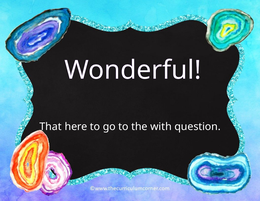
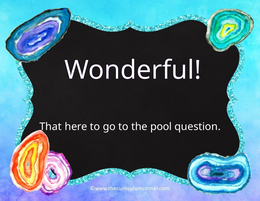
with: with -> pool
